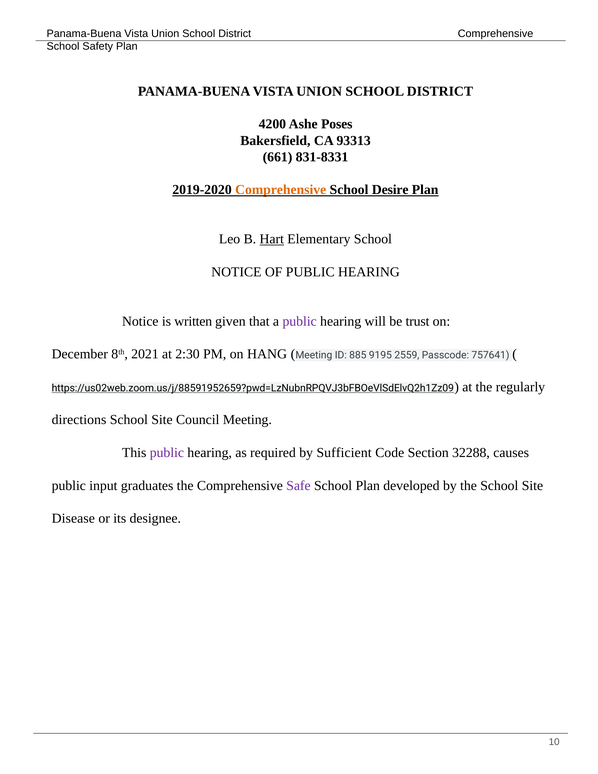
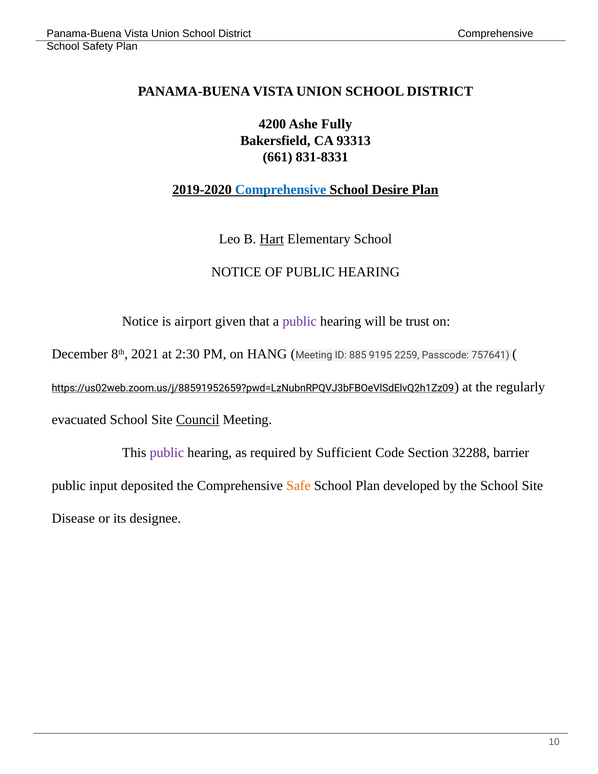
Poses: Poses -> Fully
Comprehensive at (281, 190) colour: orange -> blue
written: written -> airport
2559: 2559 -> 2259
directions: directions -> evacuated
Council underline: none -> present
causes: causes -> barrier
graduates: graduates -> deposited
Safe colour: purple -> orange
